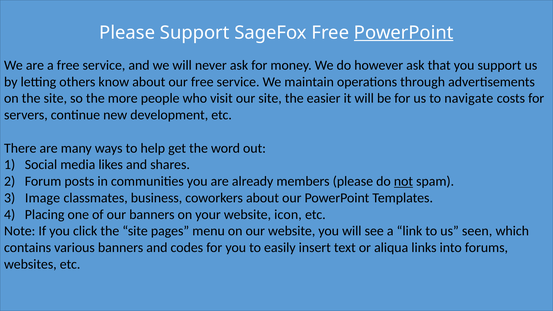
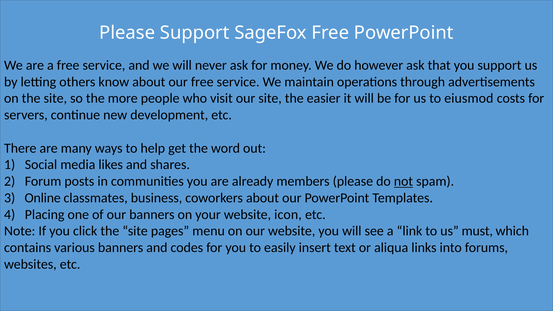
PowerPoint at (404, 33) underline: present -> none
navigate: navigate -> eiusmod
Image: Image -> Online
seen: seen -> must
